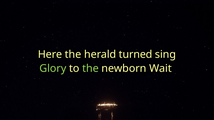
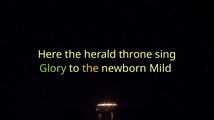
turned: turned -> throne
the at (90, 69) colour: light green -> yellow
Wait: Wait -> Mild
